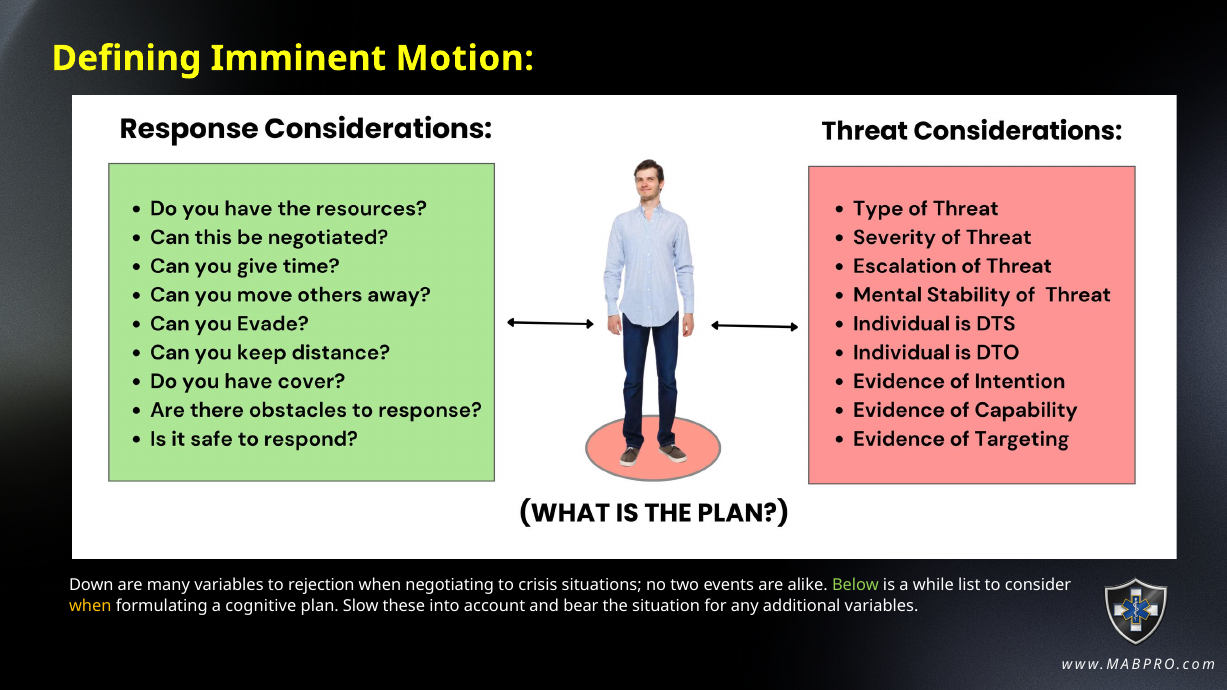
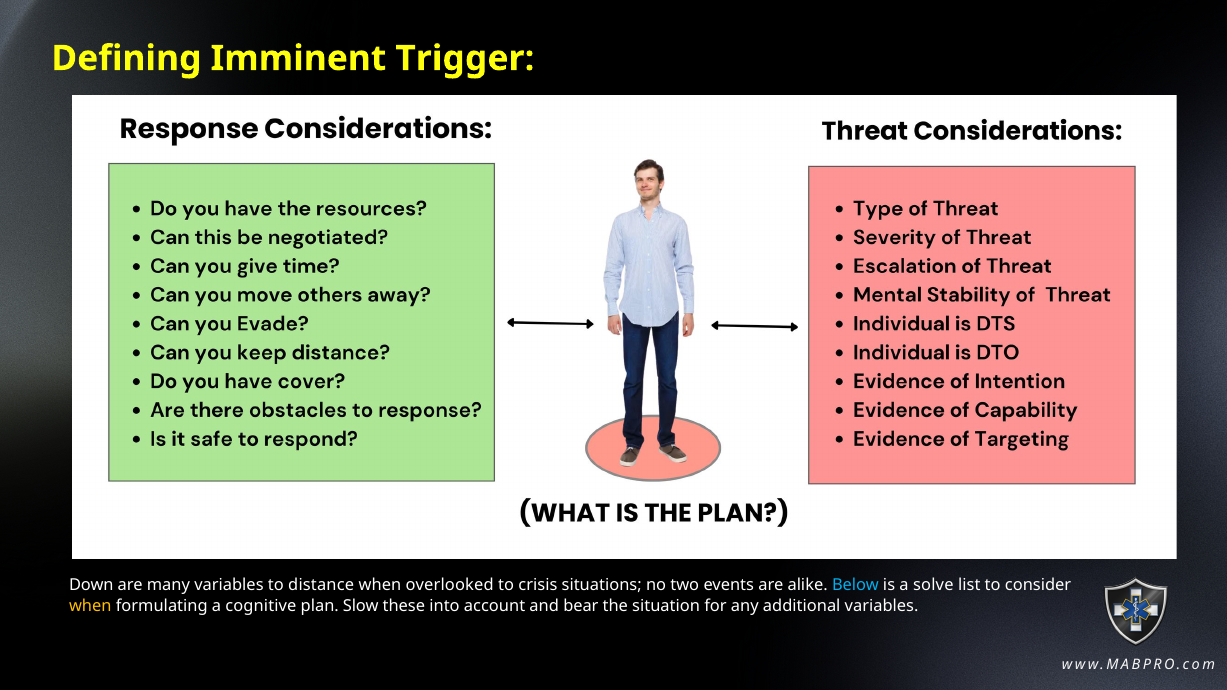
Motion: Motion -> Trigger
rejection: rejection -> distance
negotiating: negotiating -> overlooked
Below colour: light green -> light blue
while: while -> solve
